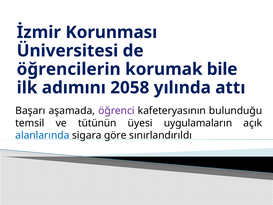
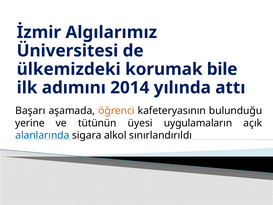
Korunması: Korunması -> Algılarımız
öğrencilerin: öğrencilerin -> ülkemizdeki
2058: 2058 -> 2014
öğrenci colour: purple -> orange
temsil: temsil -> yerine
göre: göre -> alkol
